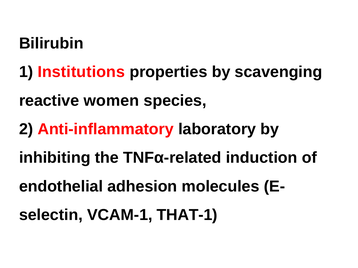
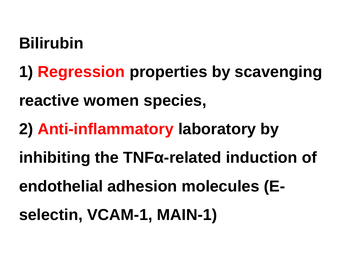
Institutions: Institutions -> Regression
THAT-1: THAT-1 -> MAIN-1
